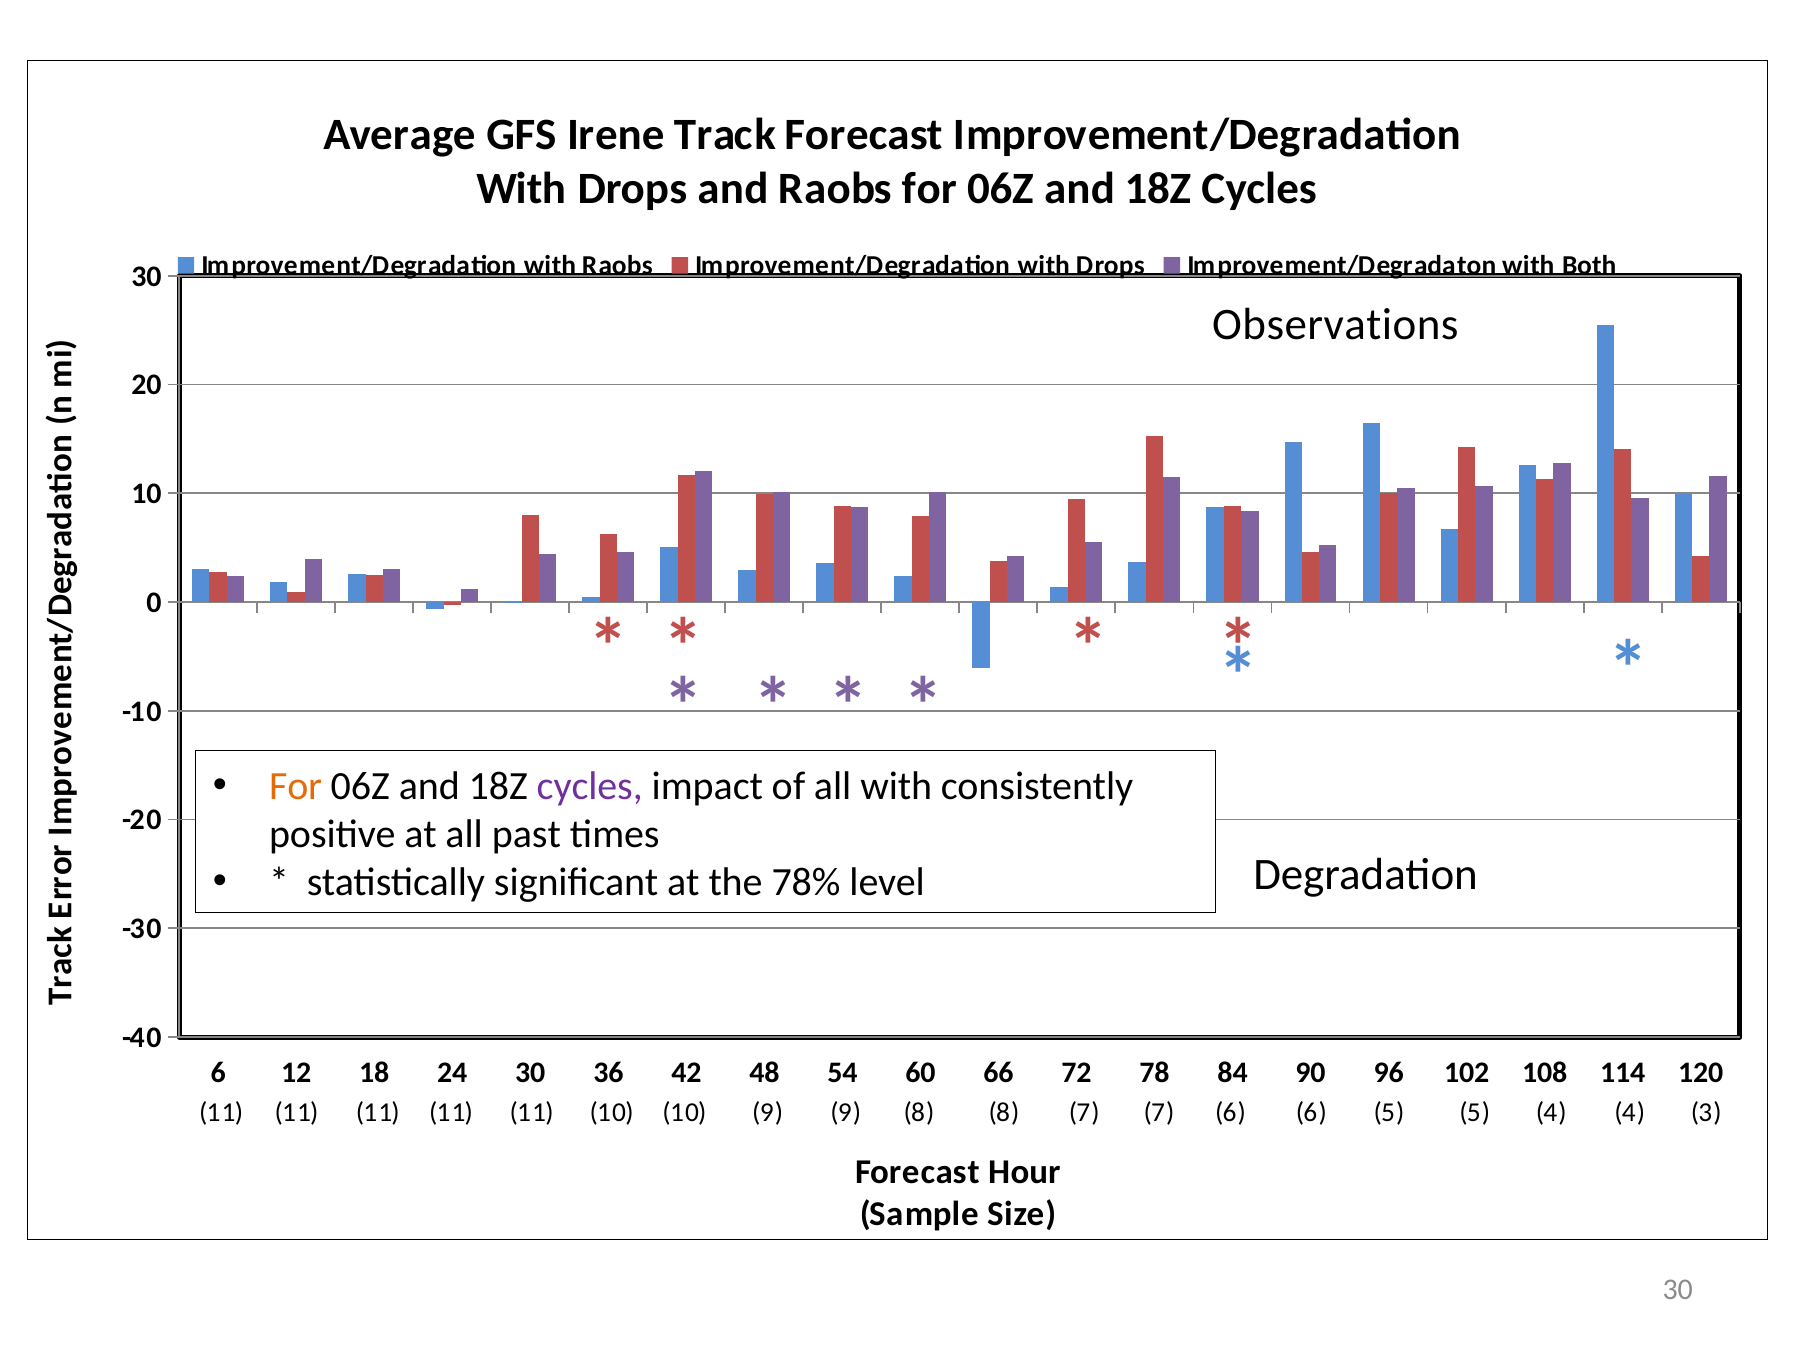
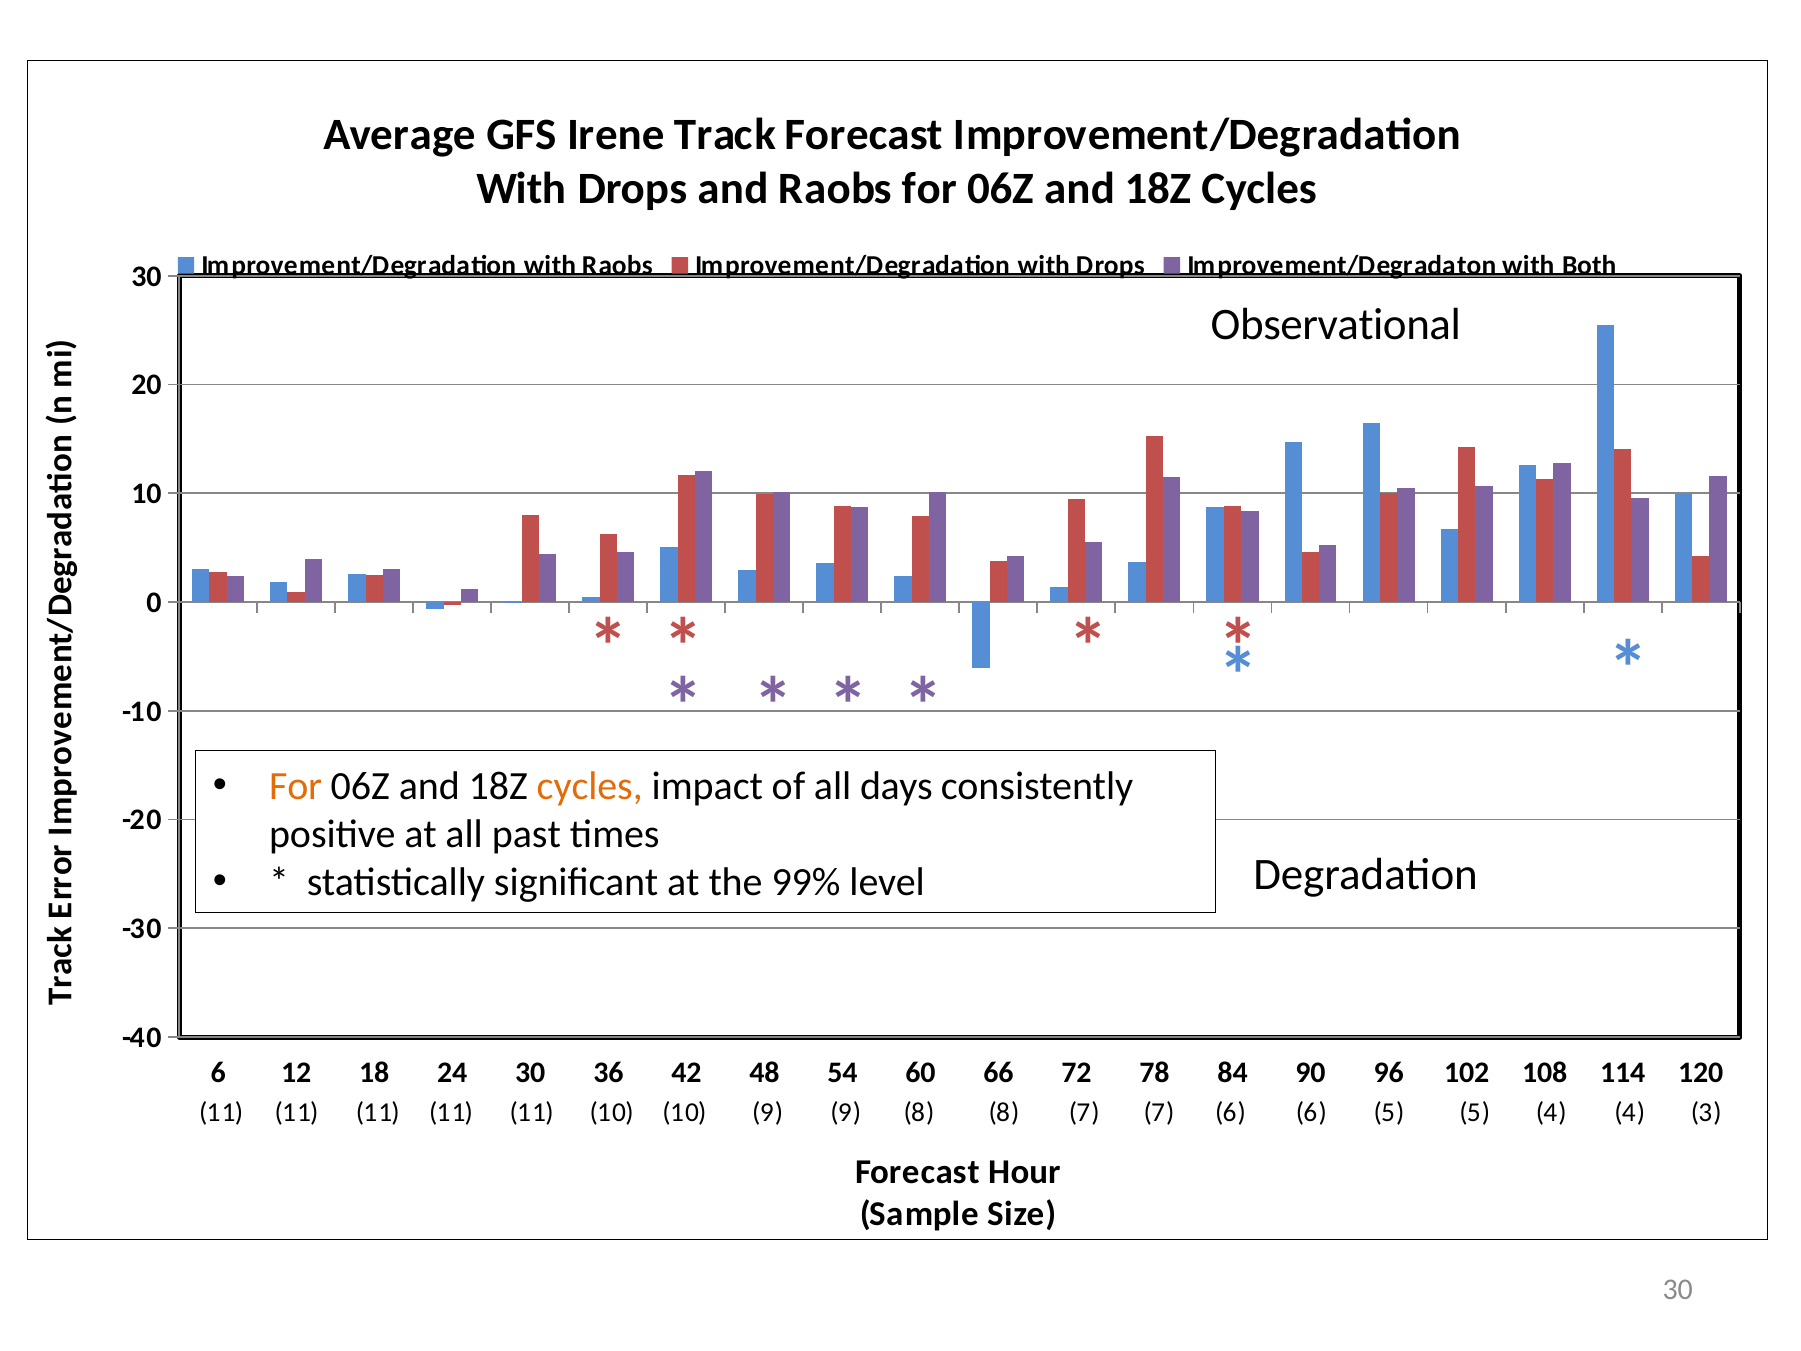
Observations: Observations -> Observational
cycles at (590, 786) colour: purple -> orange
all with: with -> days
78%: 78% -> 99%
